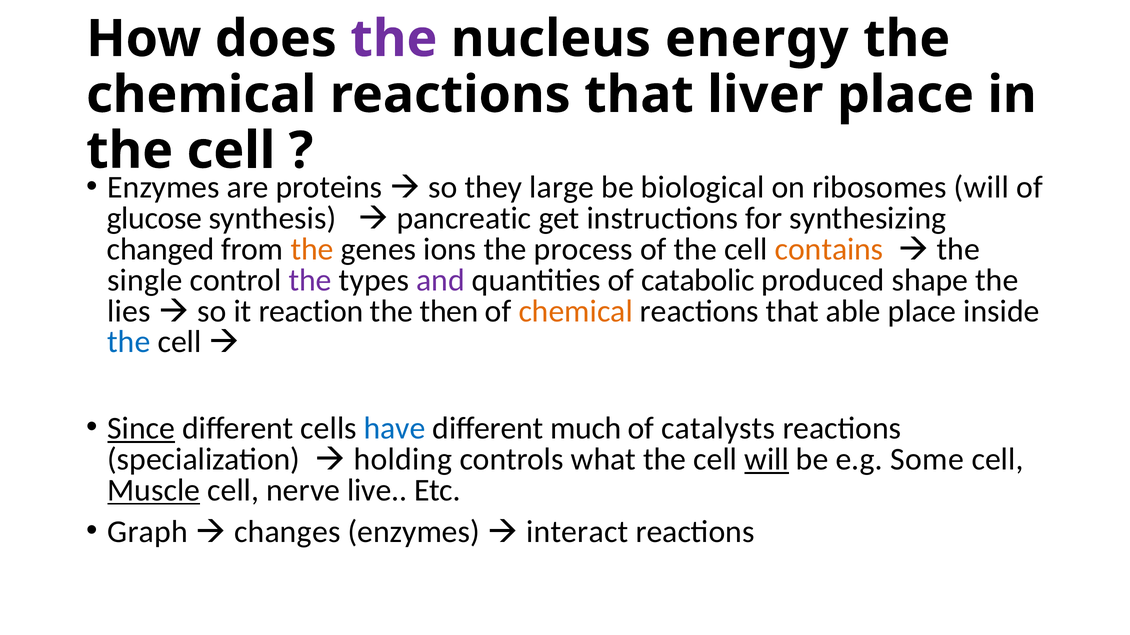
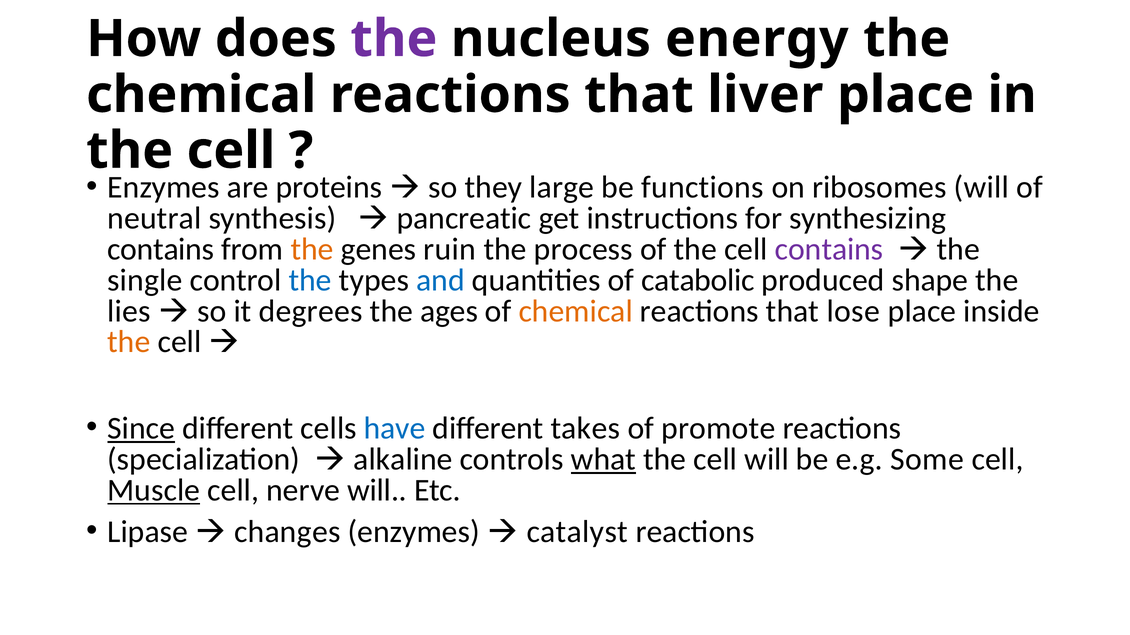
biological: biological -> functions
glucose: glucose -> neutral
changed at (161, 250): changed -> contains
ions: ions -> ruin
contains at (829, 250) colour: orange -> purple
the at (310, 280) colour: purple -> blue
and colour: purple -> blue
reaction: reaction -> degrees
then: then -> ages
able: able -> lose
the at (129, 342) colour: blue -> orange
much: much -> takes
catalysts: catalysts -> promote
holding: holding -> alkaline
what underline: none -> present
will at (767, 460) underline: present -> none
nerve live: live -> will
Graph: Graph -> Lipase
interact: interact -> catalyst
